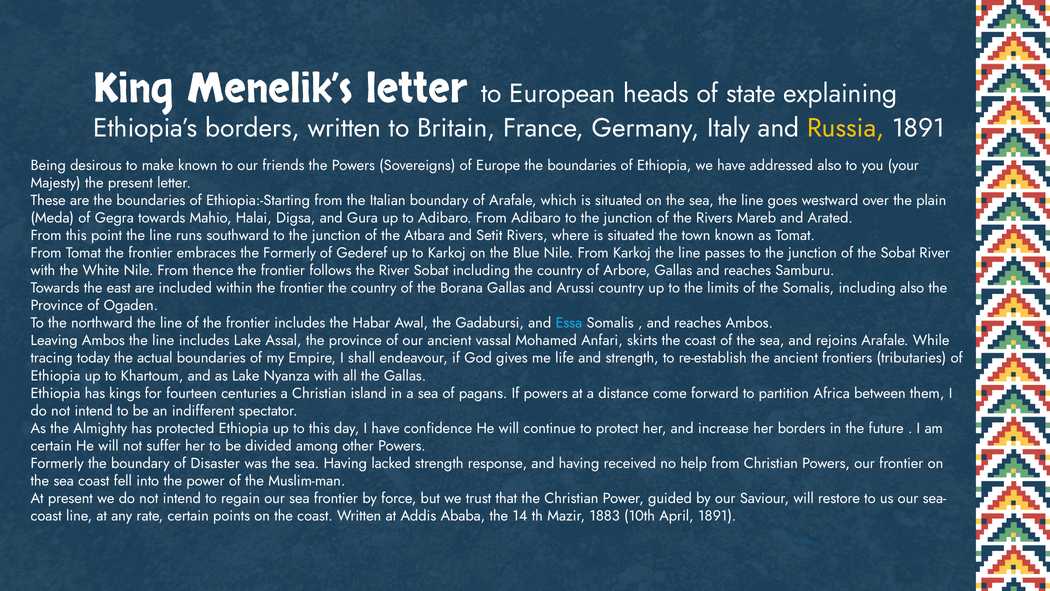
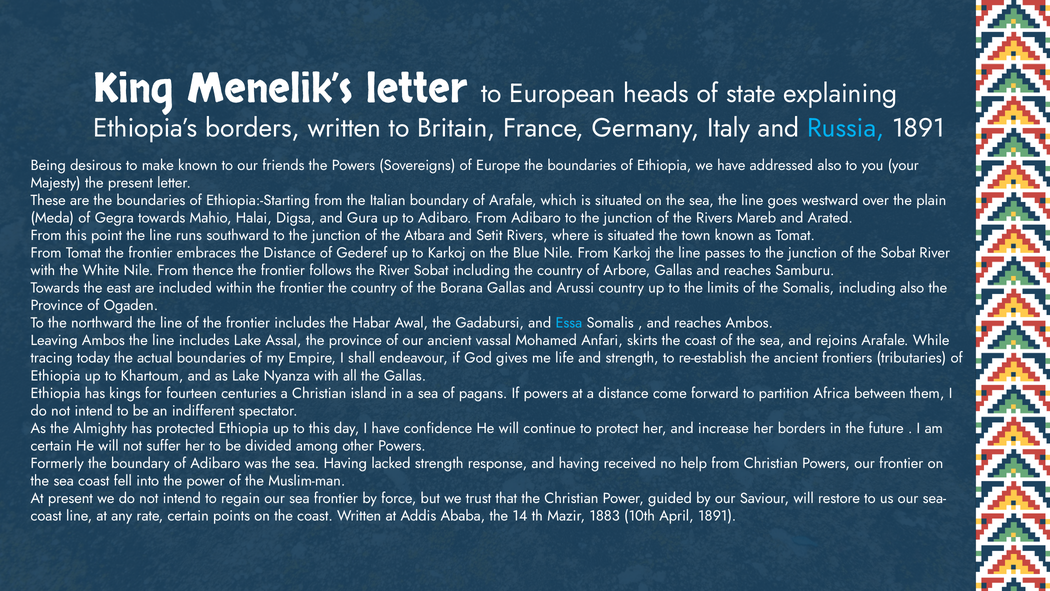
Russia colour: yellow -> light blue
the Formerly: Formerly -> Distance
of Disaster: Disaster -> Adibaro
